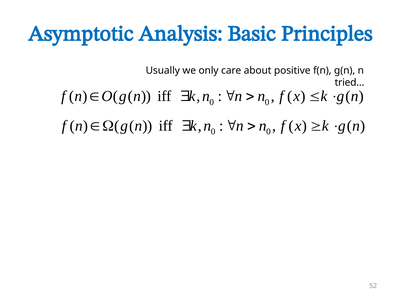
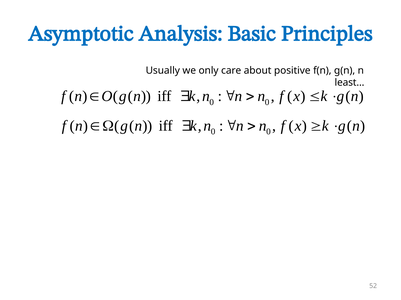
tried…: tried… -> least…
